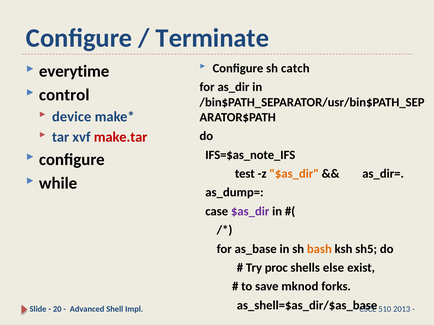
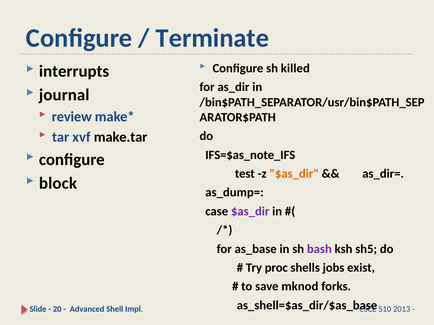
catch: catch -> killed
everytime: everytime -> interrupts
control: control -> journal
device: device -> review
make.tar colour: red -> black
while: while -> block
bash colour: orange -> purple
else: else -> jobs
